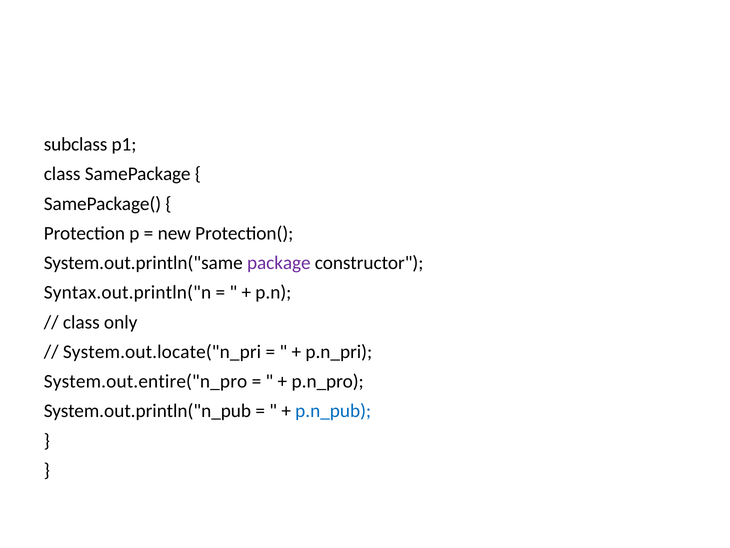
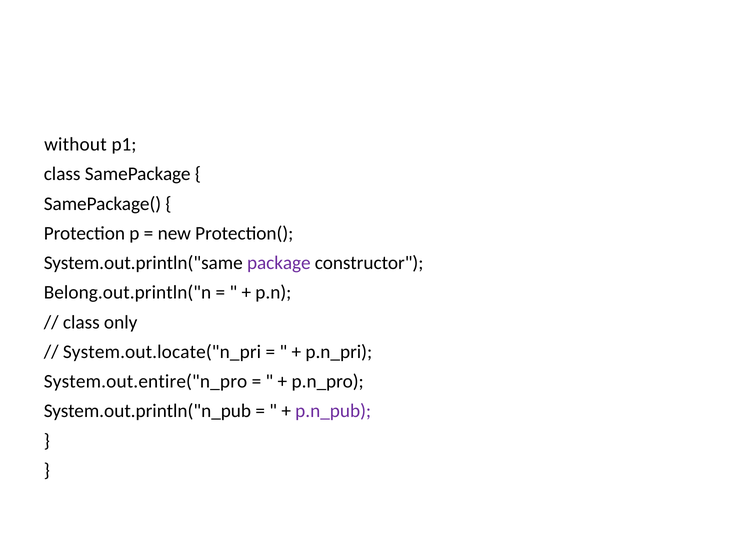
subclass: subclass -> without
Syntax.out.println("n: Syntax.out.println("n -> Belong.out.println("n
p.n_pub colour: blue -> purple
